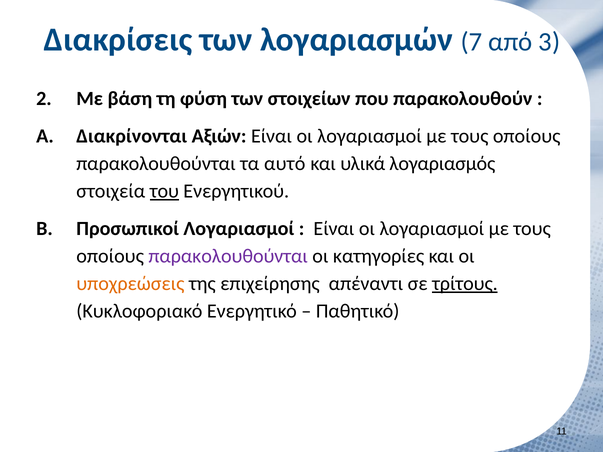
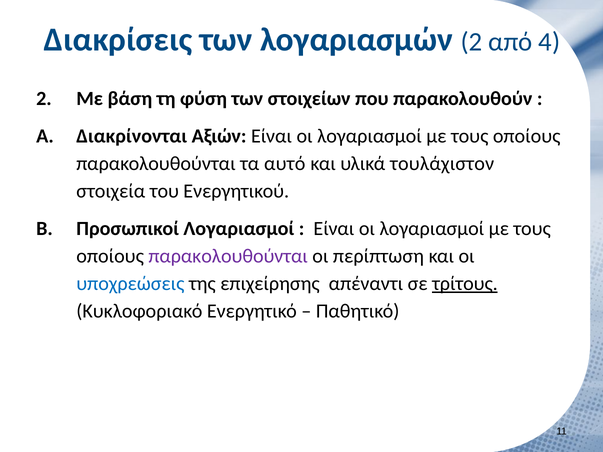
λογαριασμών 7: 7 -> 2
3: 3 -> 4
λογαριασμός: λογαριασμός -> τουλάχιστον
του underline: present -> none
κατηγορίες: κατηγορίες -> περίπτωση
υποχρεώσεις colour: orange -> blue
